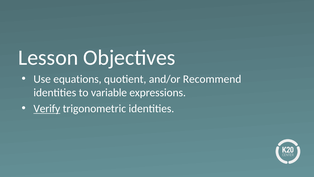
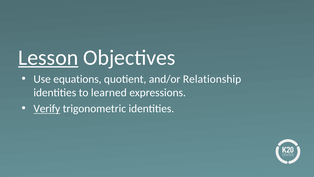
Lesson underline: none -> present
Recommend: Recommend -> Relationship
variable: variable -> learned
